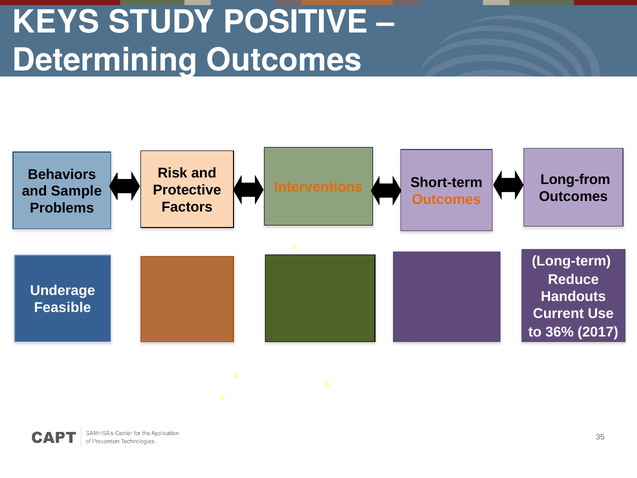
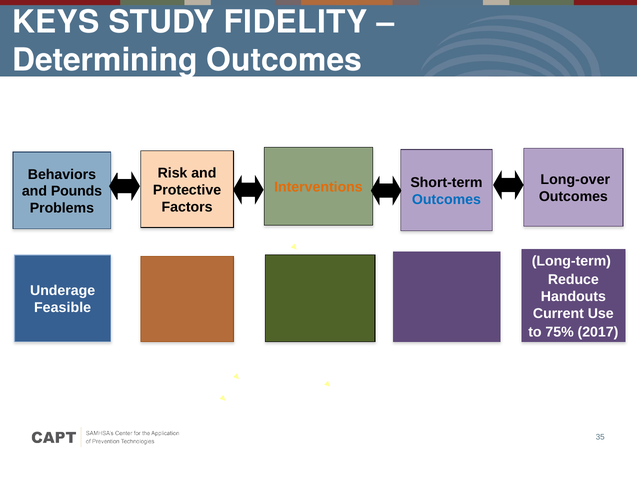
POSITIVE: POSITIVE -> FIDELITY
Long-from: Long-from -> Long-over
Sample: Sample -> Pounds
Outcomes at (446, 200) colour: orange -> blue
36%: 36% -> 75%
